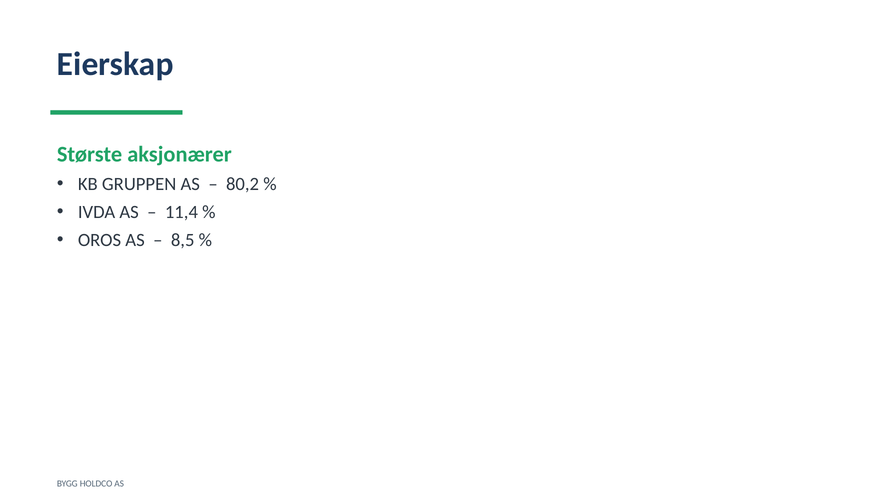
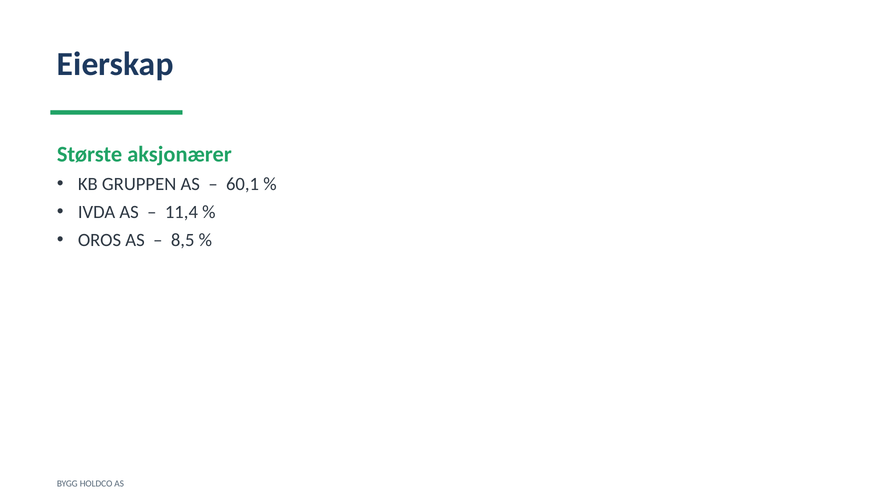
80,2: 80,2 -> 60,1
